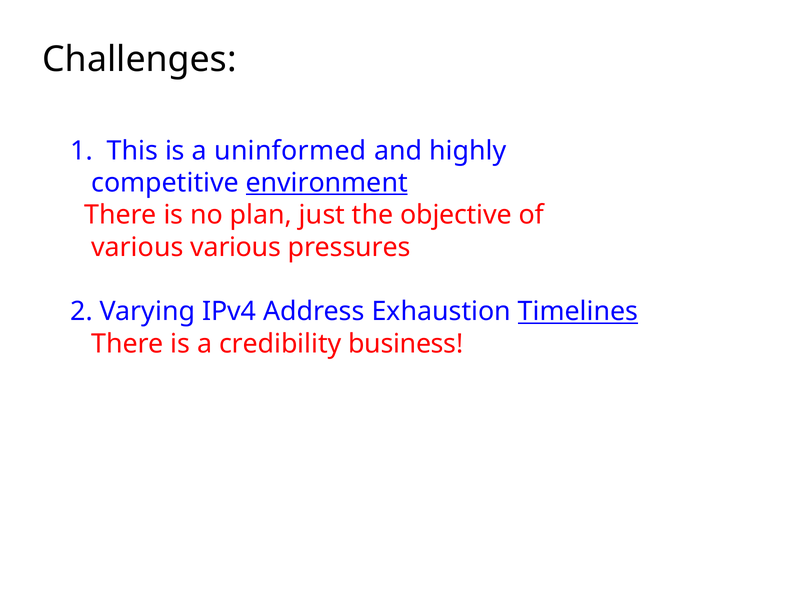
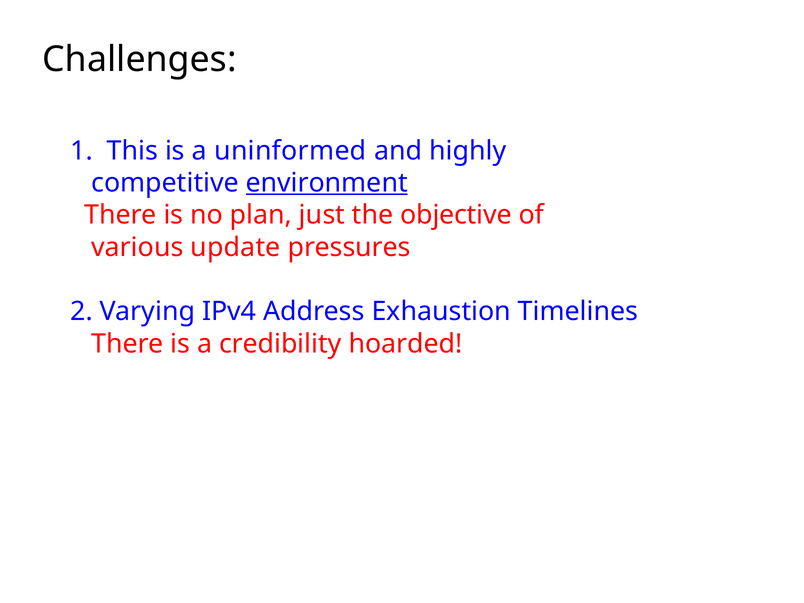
various various: various -> update
Timelines underline: present -> none
business: business -> hoarded
